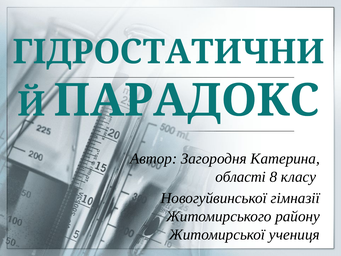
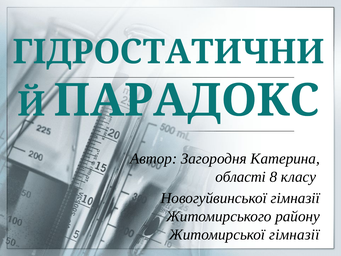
Житомирської учениця: учениця -> гімназії
